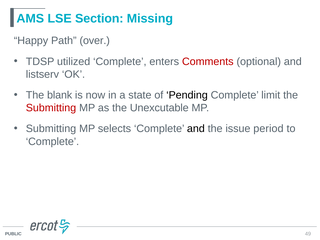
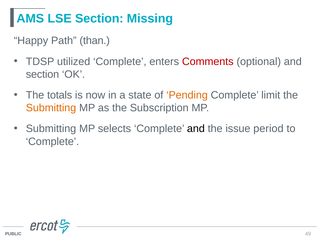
over: over -> than
listserv at (42, 74): listserv -> section
blank: blank -> totals
Pending colour: black -> orange
Submitting at (51, 108) colour: red -> orange
Unexcutable: Unexcutable -> Subscription
